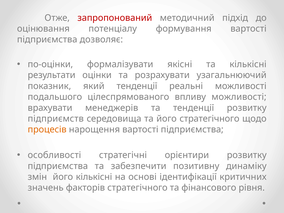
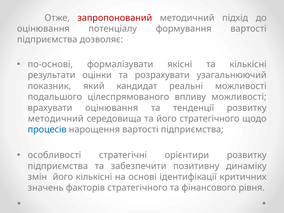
по-оцінки: по-оцінки -> по-основі
який тенденції: тенденції -> кандидат
врахувати менеджерів: менеджерів -> оцінювання
підприємств at (56, 119): підприємств -> методичний
процесів colour: orange -> blue
